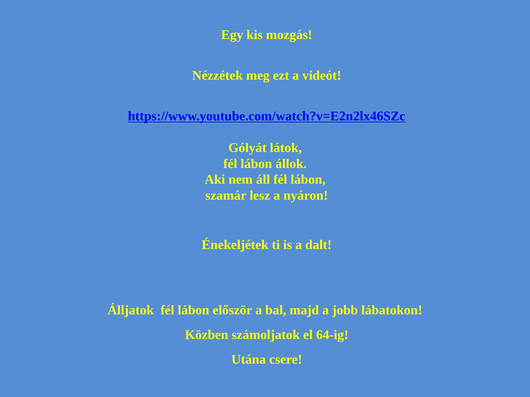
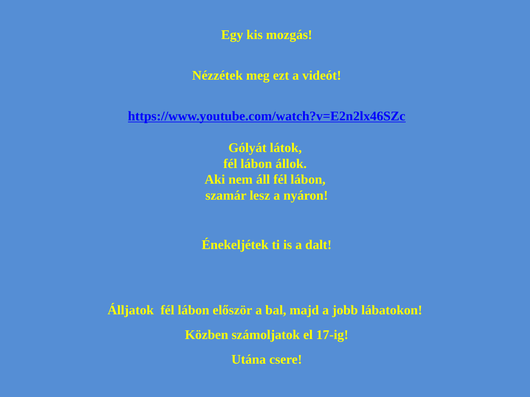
64-ig: 64-ig -> 17-ig
